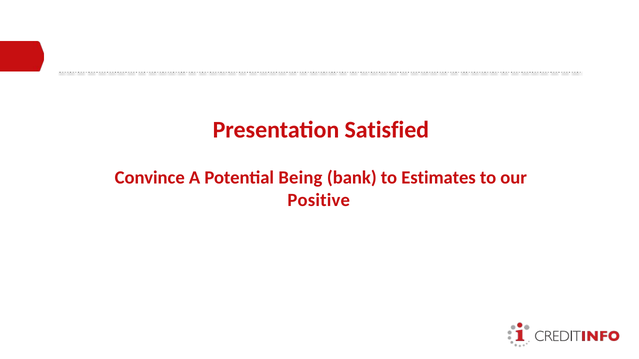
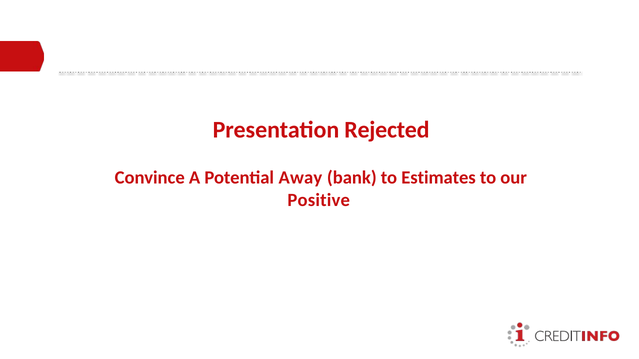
Satisfied: Satisfied -> Rejected
Being: Being -> Away
